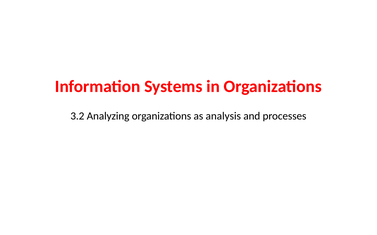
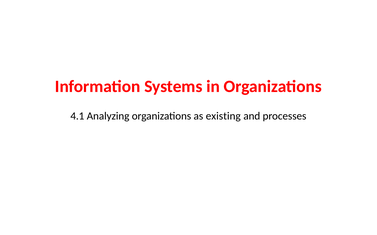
3.2: 3.2 -> 4.1
analysis: analysis -> existing
